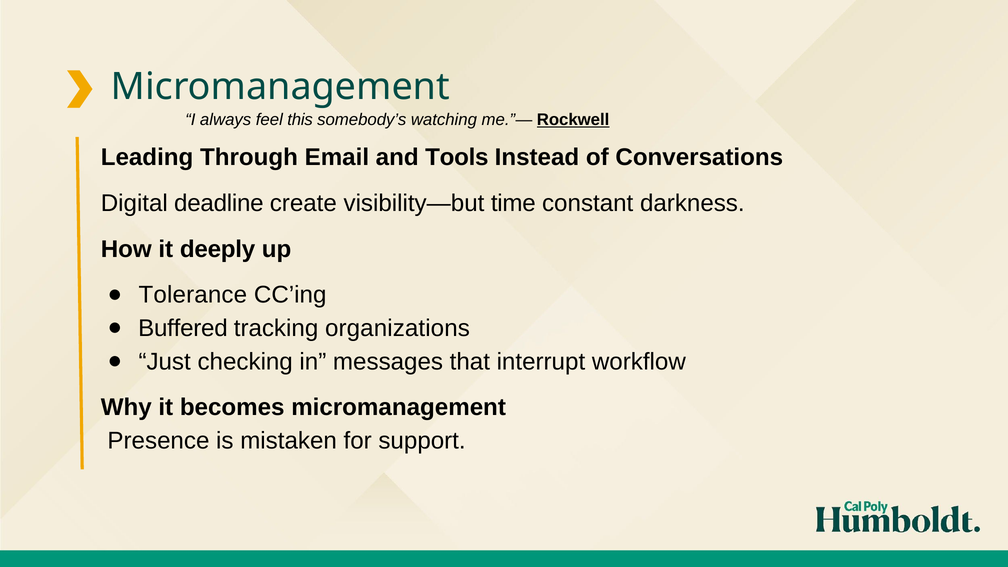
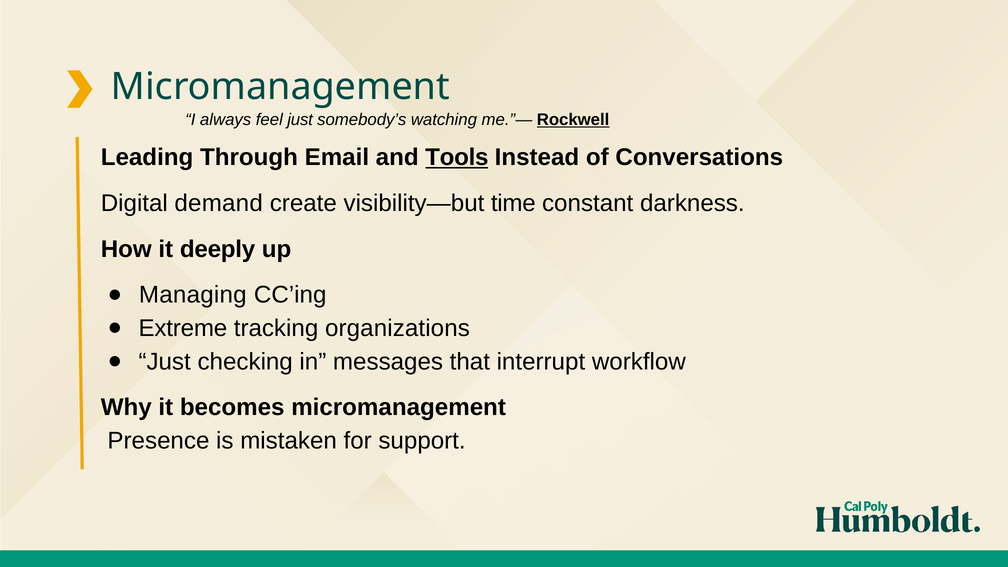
feel this: this -> just
Tools underline: none -> present
deadline: deadline -> demand
Tolerance: Tolerance -> Managing
Buffered: Buffered -> Extreme
